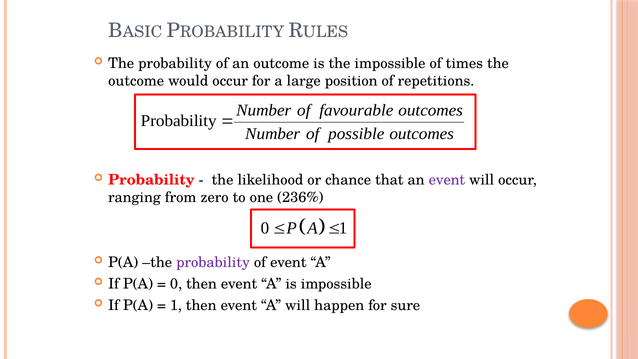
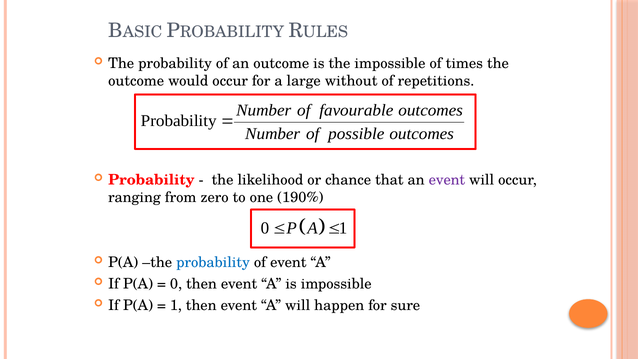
position: position -> without
236%: 236% -> 190%
probability at (213, 262) colour: purple -> blue
